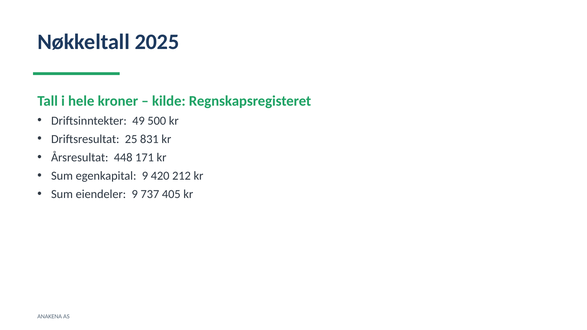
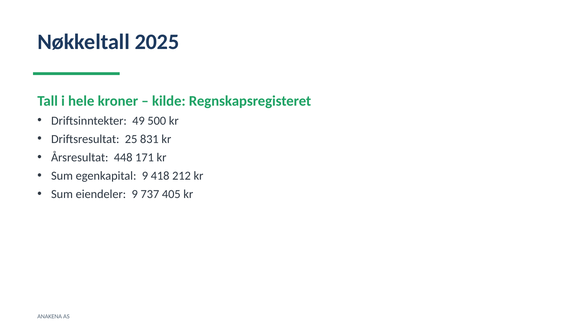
420: 420 -> 418
